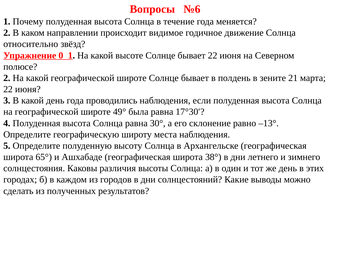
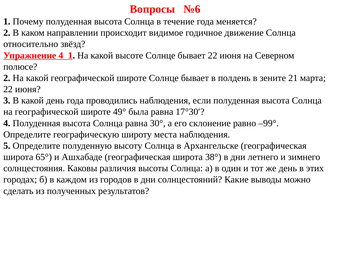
Упражнение 0: 0 -> 4
–13°: –13° -> –99°
